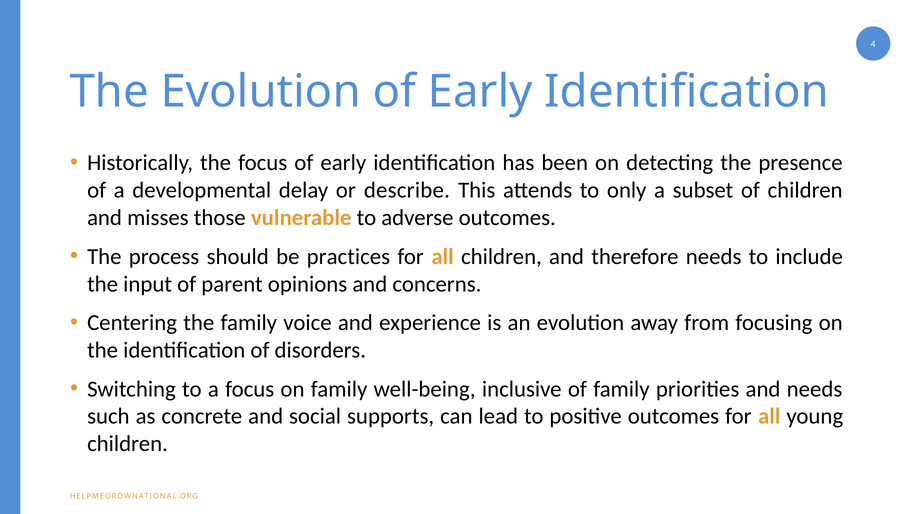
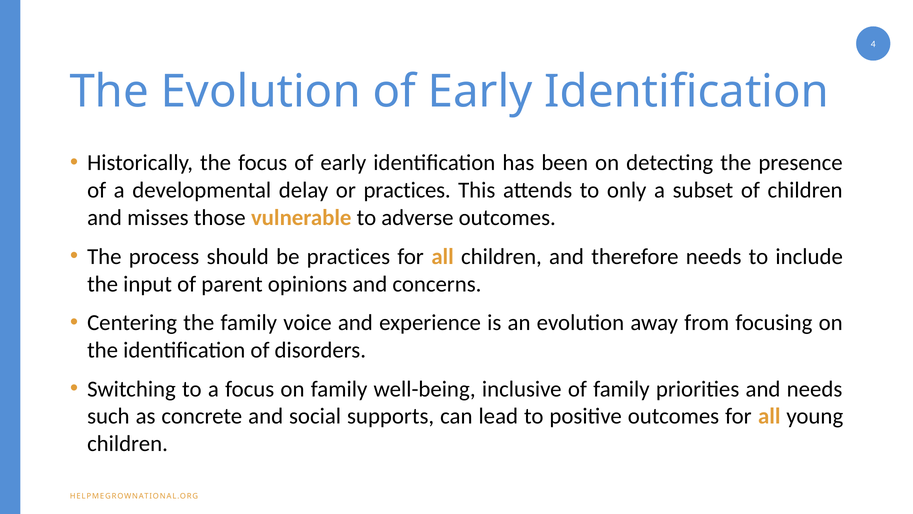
or describe: describe -> practices
